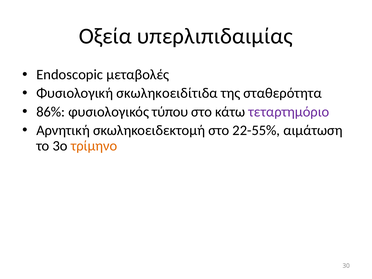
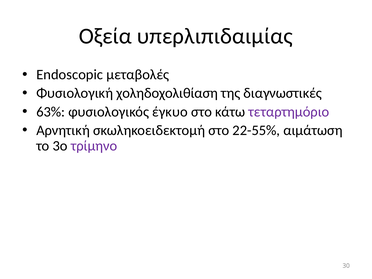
σκωληκοειδίτιδα: σκωληκοειδίτιδα -> χοληδοχολιθίαση
σταθερότητα: σταθερότητα -> διαγνωστικές
86%: 86% -> 63%
τύπου: τύπου -> έγκυο
τρίμηνο colour: orange -> purple
